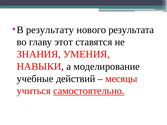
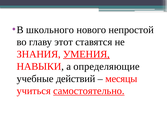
результату: результату -> школьного
результата: результата -> непростой
УМЕНИЯ underline: none -> present
моделирование: моделирование -> определяющие
